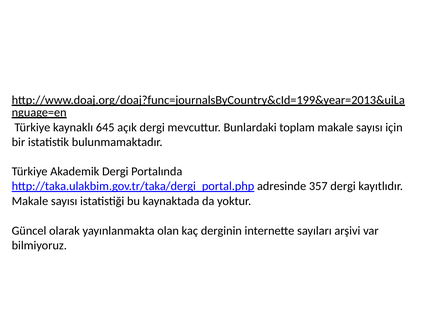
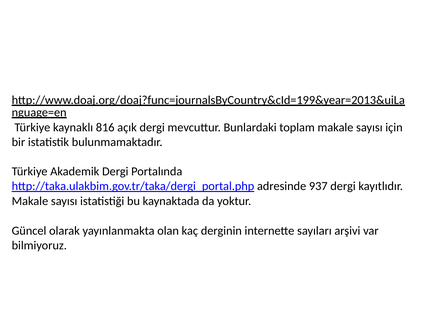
645: 645 -> 816
357: 357 -> 937
